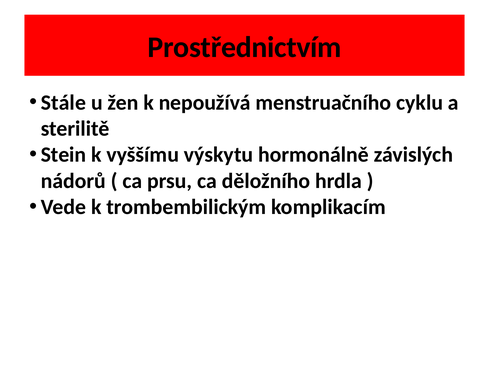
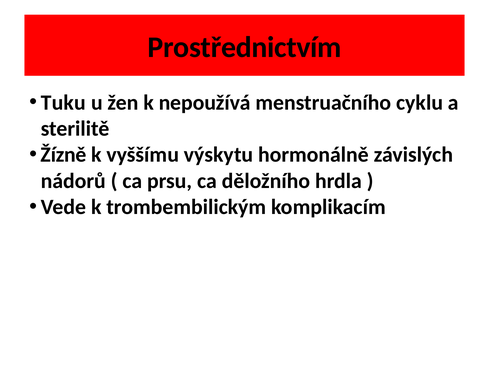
Stále: Stále -> Tuku
Stein: Stein -> Žízně
